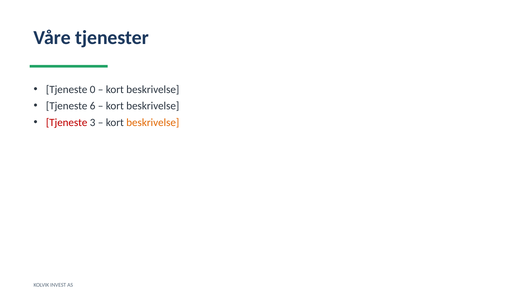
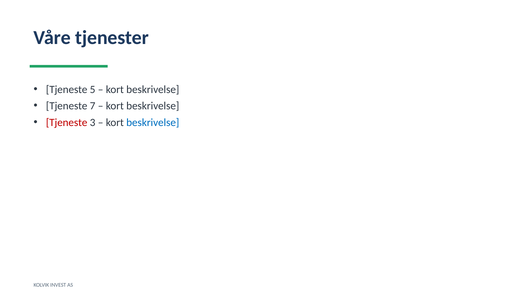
0: 0 -> 5
6: 6 -> 7
beskrivelse at (153, 122) colour: orange -> blue
